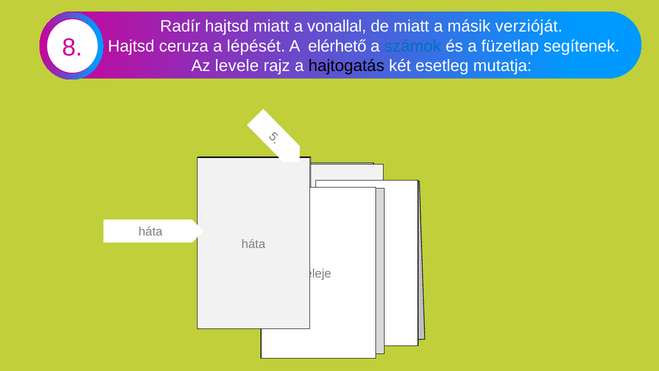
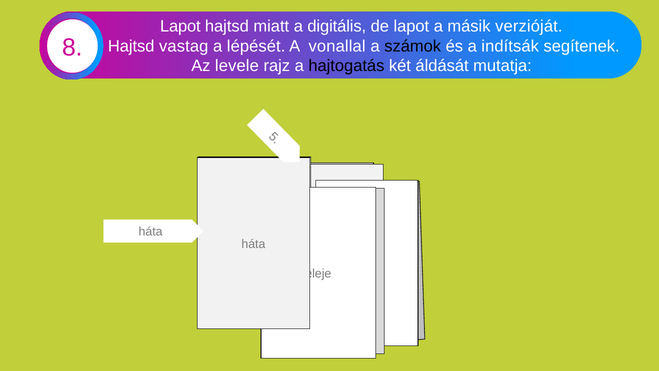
Radír at (180, 26): Radír -> Lapot
vonallal: vonallal -> digitális
de miatt: miatt -> lapot
ceruza: ceruza -> vastag
elérhető: elérhető -> vonallal
számok colour: blue -> black
füzetlap: füzetlap -> indítsák
esetleg: esetleg -> áldását
